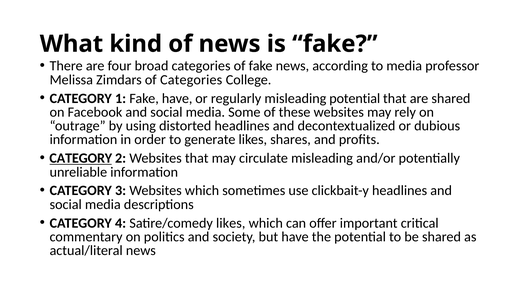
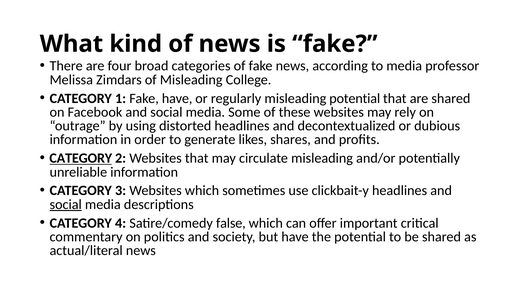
of Categories: Categories -> Misleading
social at (66, 204) underline: none -> present
Satire/comedy likes: likes -> false
